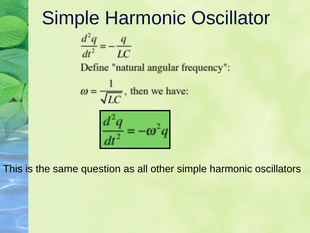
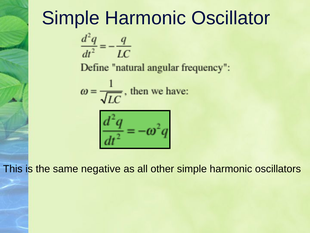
question: question -> negative
